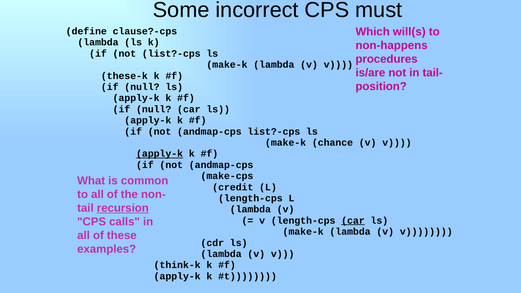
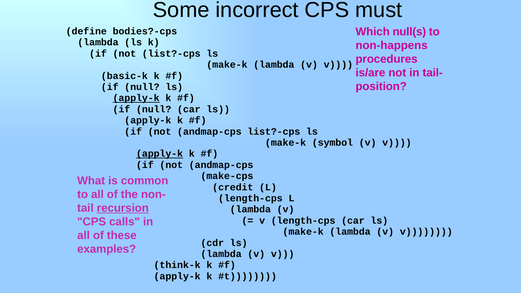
will(s: will(s -> null(s
clause?-cps: clause?-cps -> bodies?-cps
these-k: these-k -> basic-k
apply-k at (136, 98) underline: none -> present
chance: chance -> symbol
car at (353, 221) underline: present -> none
